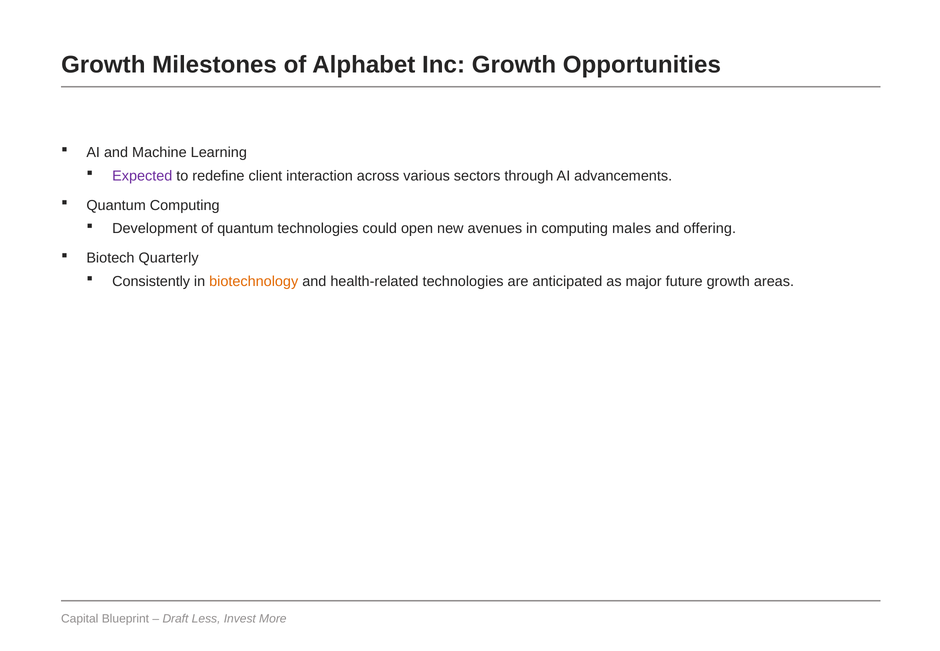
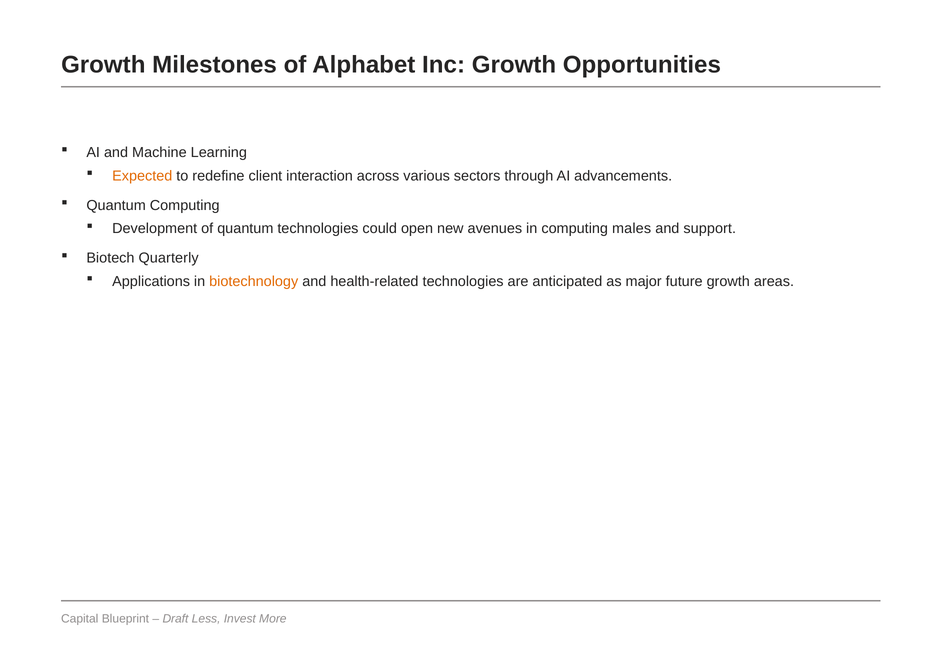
Expected colour: purple -> orange
offering: offering -> support
Consistently: Consistently -> Applications
